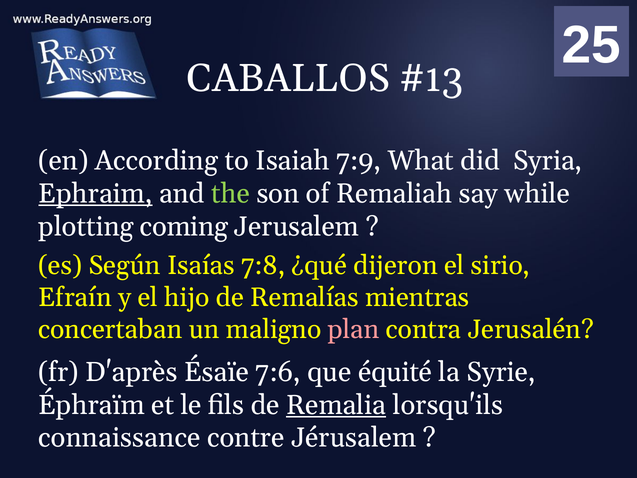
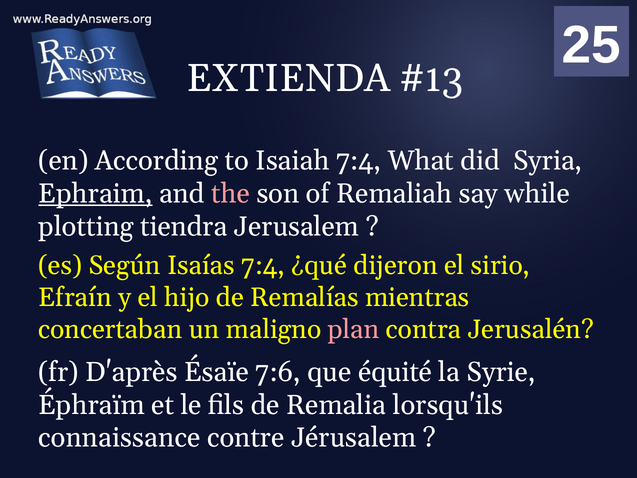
CABALLOS: CABALLOS -> EXTIENDA
Isaiah 7:9: 7:9 -> 7:4
the colour: light green -> pink
coming: coming -> tiendra
Isaías 7:8: 7:8 -> 7:4
Remalia underline: present -> none
